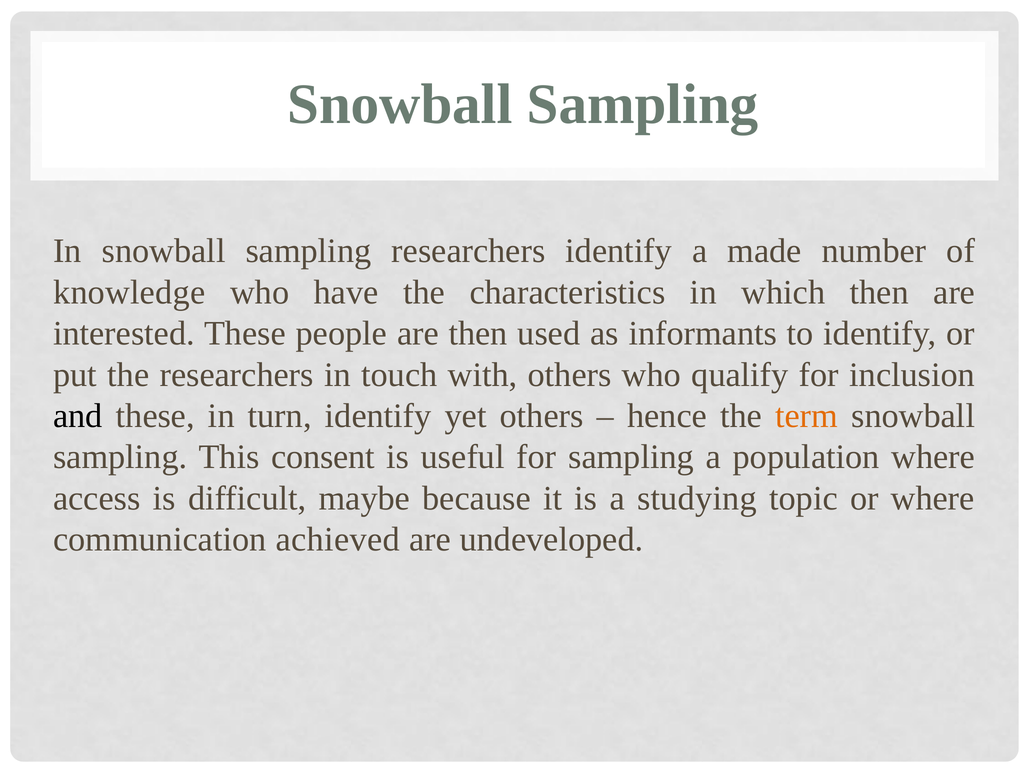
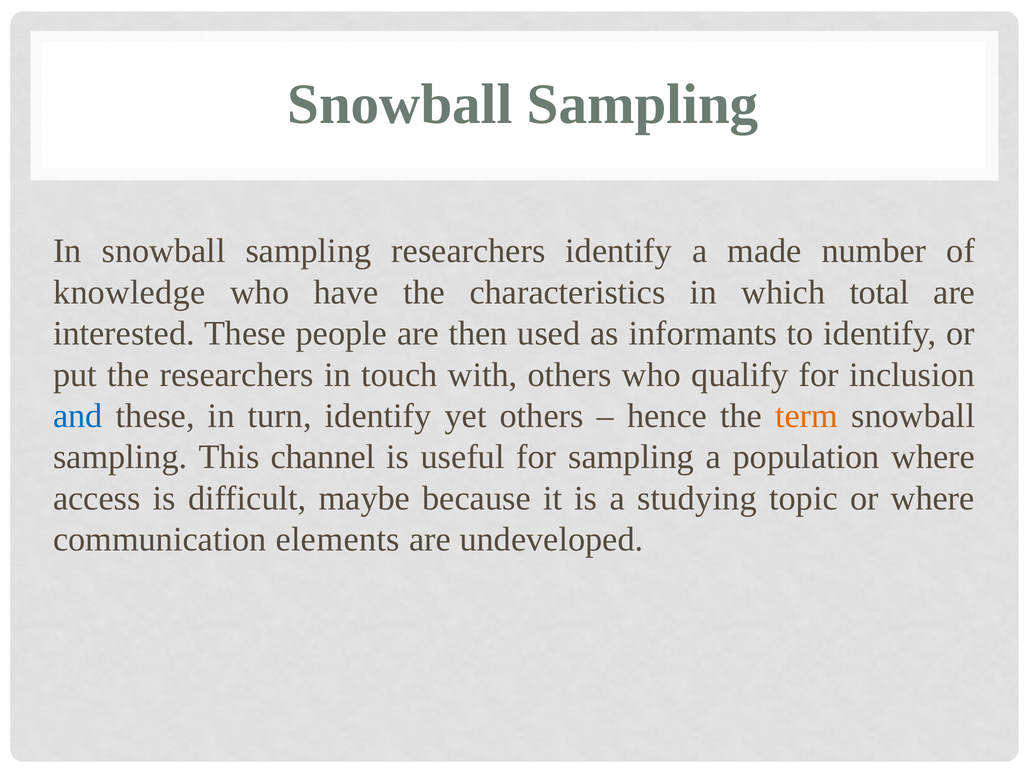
which then: then -> total
and colour: black -> blue
consent: consent -> channel
achieved: achieved -> elements
